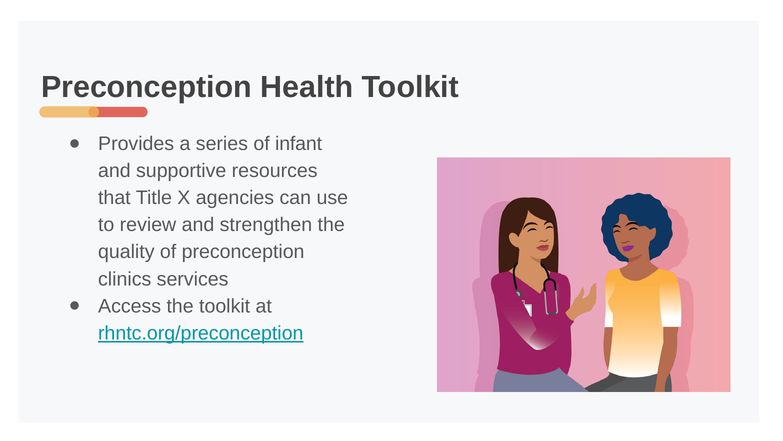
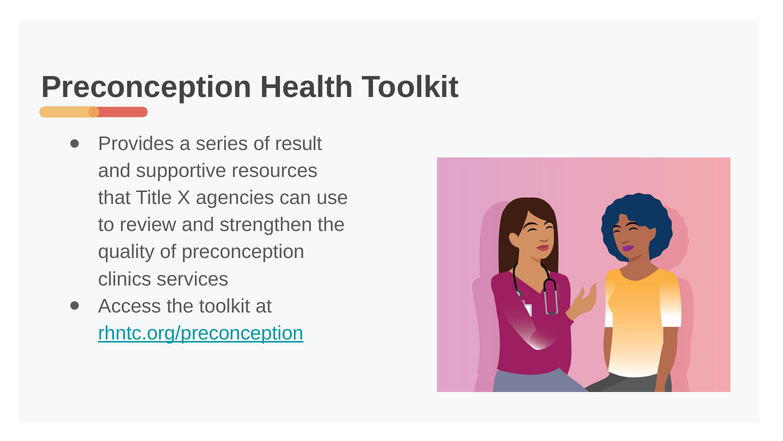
infant: infant -> result
